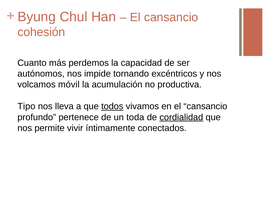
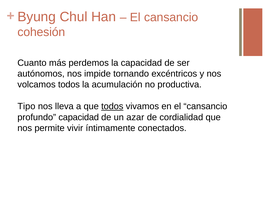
volcamos móvil: móvil -> todos
profundo pertenece: pertenece -> capacidad
toda: toda -> azar
cordialidad underline: present -> none
